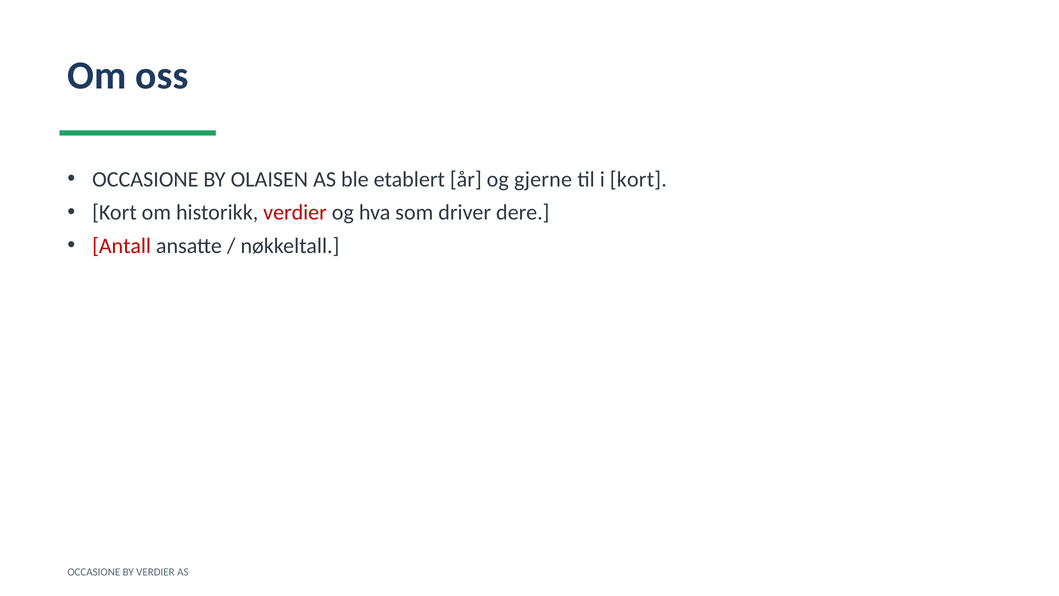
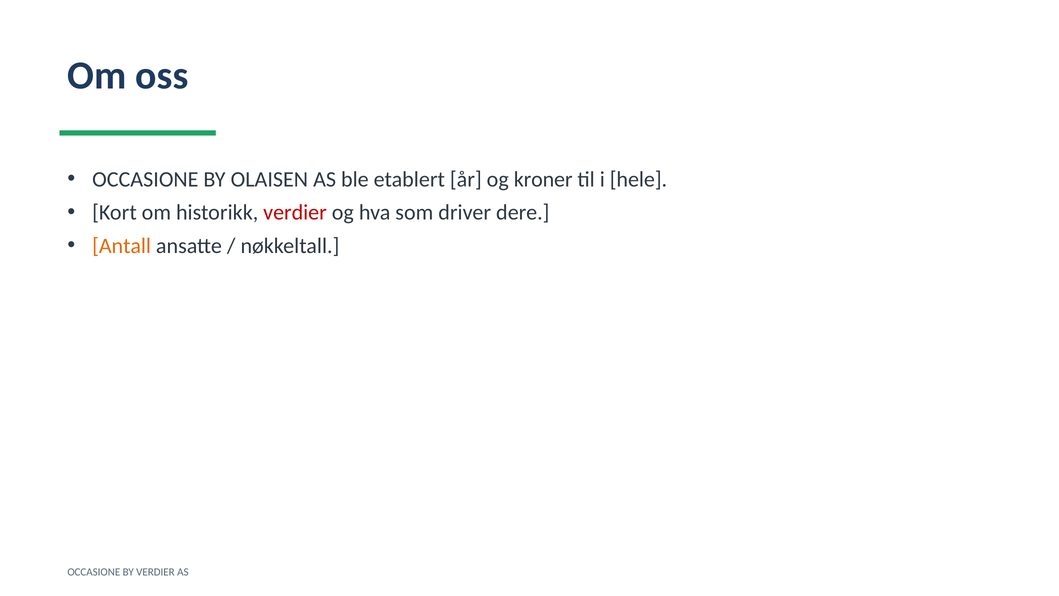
gjerne: gjerne -> kroner
i kort: kort -> hele
Antall colour: red -> orange
